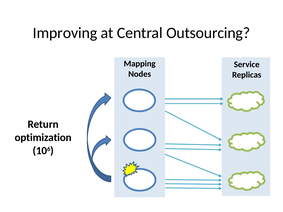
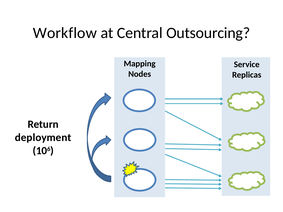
Improving: Improving -> Workflow
optimization: optimization -> deployment
